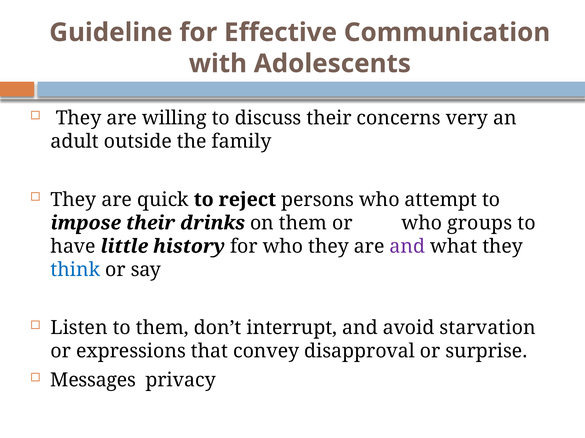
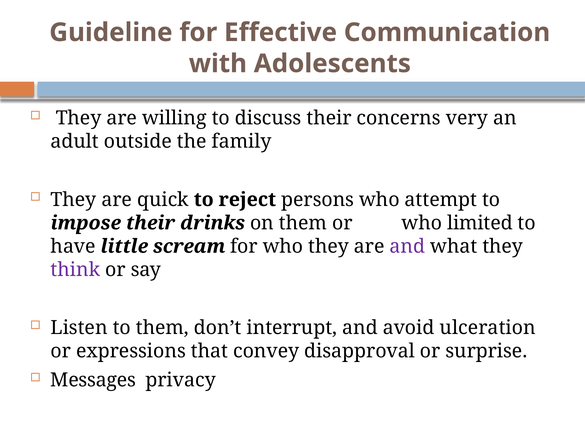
groups: groups -> limited
history: history -> scream
think colour: blue -> purple
starvation: starvation -> ulceration
